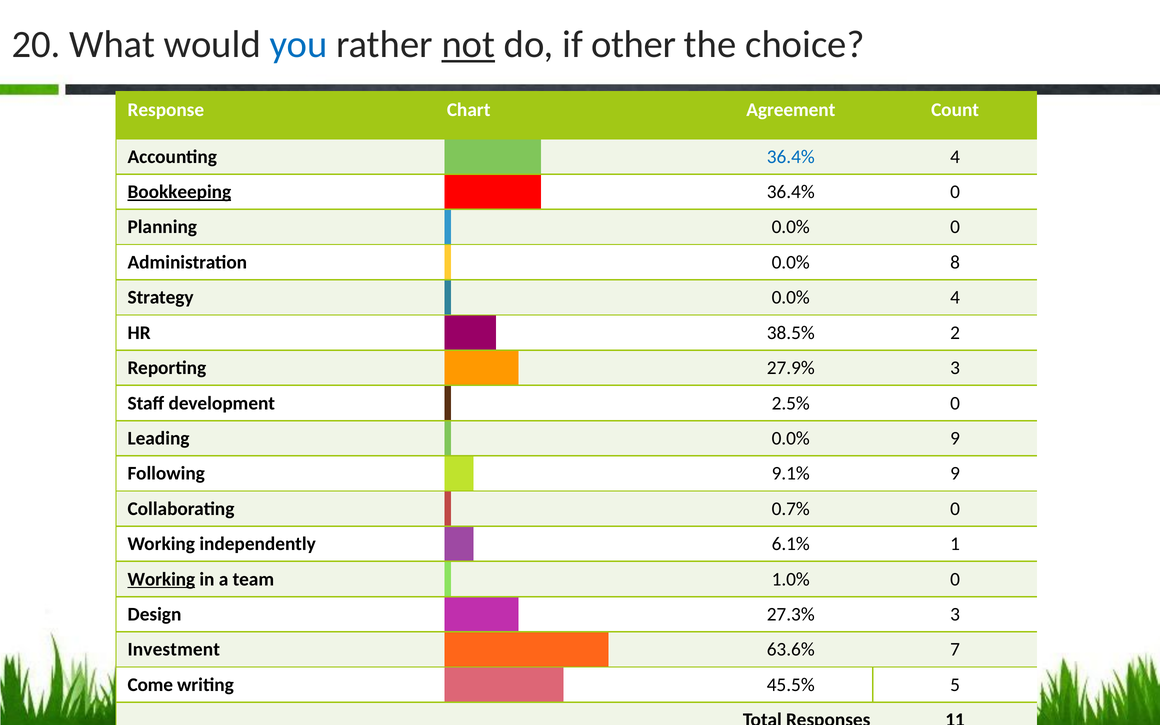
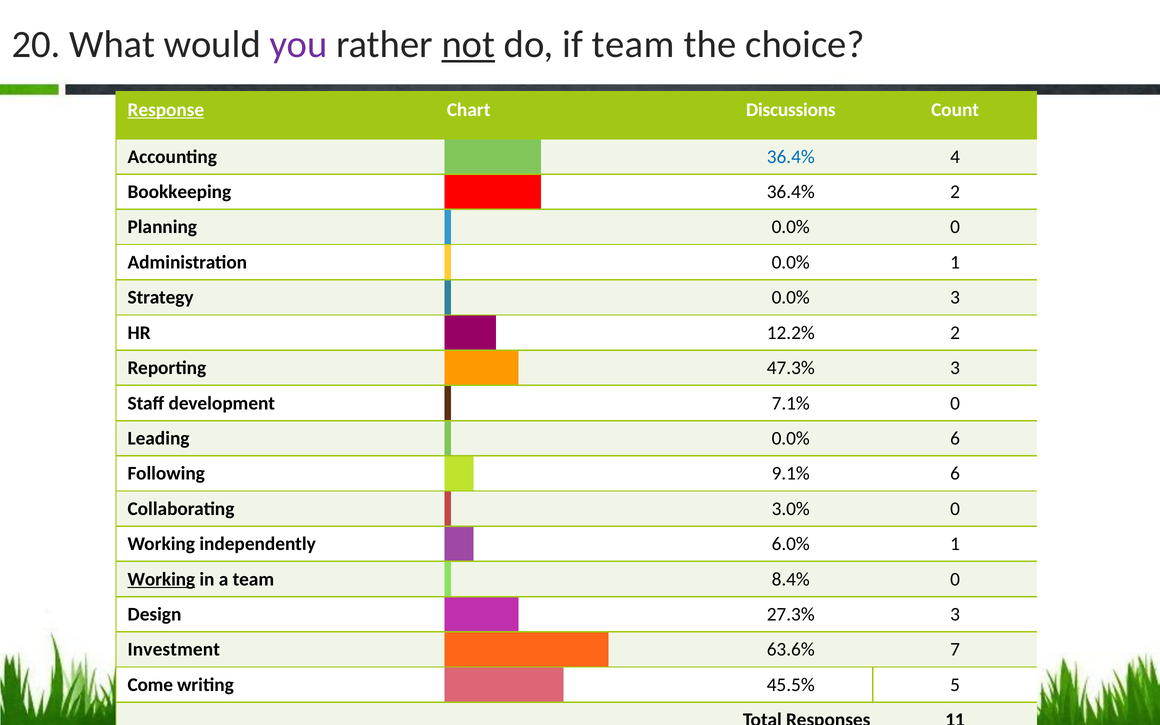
you colour: blue -> purple
if other: other -> team
Response underline: none -> present
Agreement: Agreement -> Discussions
Bookkeeping underline: present -> none
36.4% 0: 0 -> 2
0.0% 8: 8 -> 1
0.0% 4: 4 -> 3
38.5%: 38.5% -> 12.2%
27.9%: 27.9% -> 47.3%
2.5%: 2.5% -> 7.1%
0.0% 9: 9 -> 6
9.1% 9: 9 -> 6
0.7%: 0.7% -> 3.0%
6.1%: 6.1% -> 6.0%
1.0%: 1.0% -> 8.4%
